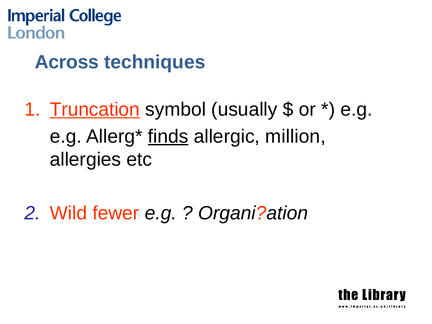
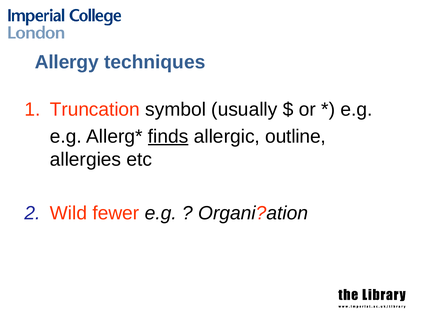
Across: Across -> Allergy
Truncation underline: present -> none
million: million -> outline
